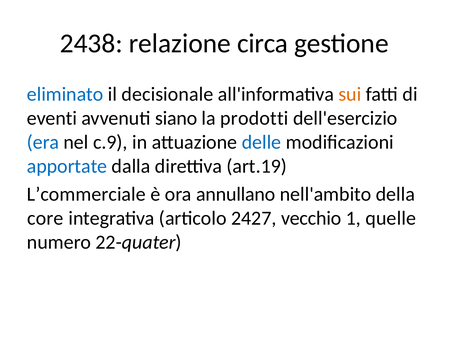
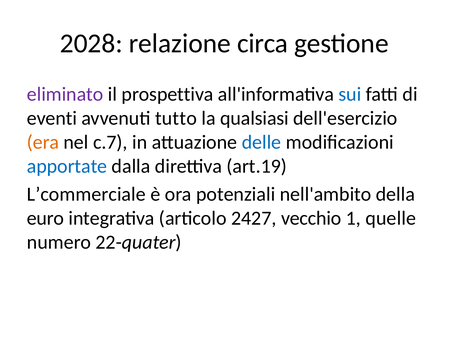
2438: 2438 -> 2028
eliminato colour: blue -> purple
decisionale: decisionale -> prospettiva
sui colour: orange -> blue
siano: siano -> tutto
prodotti: prodotti -> qualsiasi
era colour: blue -> orange
c.9: c.9 -> c.7
annullano: annullano -> potenziali
core: core -> euro
